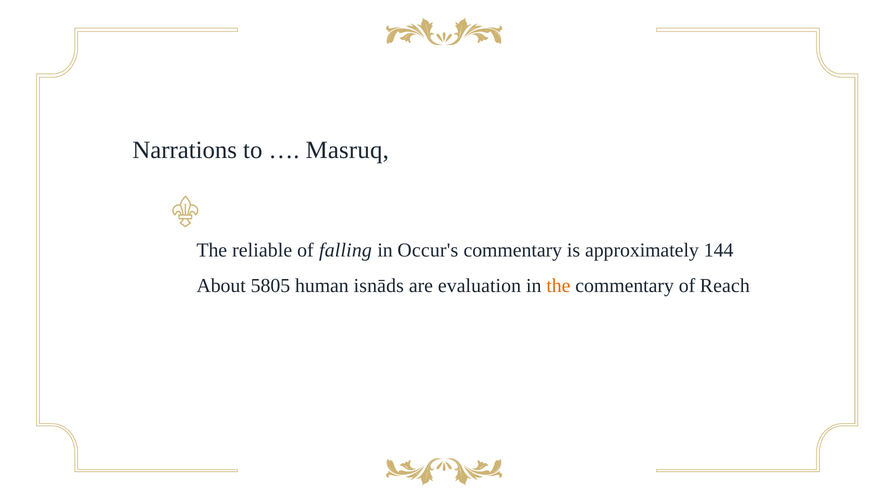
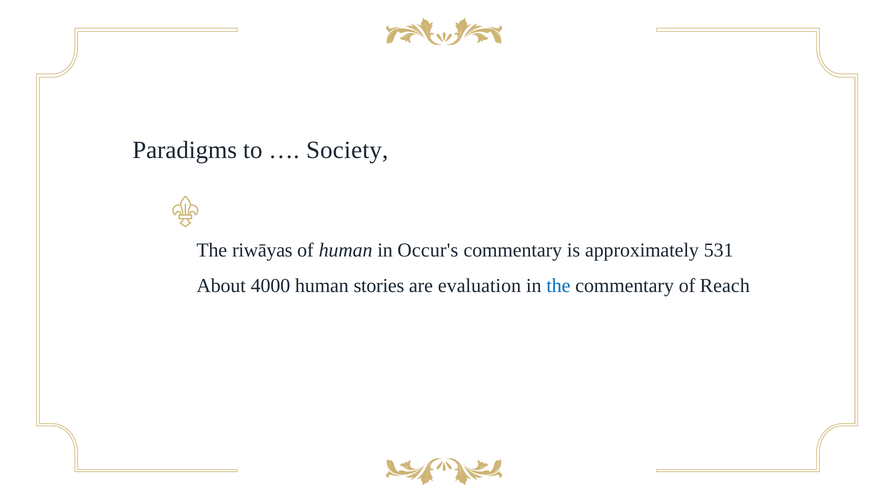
Narrations: Narrations -> Paradigms
Masruq: Masruq -> Society
reliable: reliable -> riwāyas
of falling: falling -> human
144: 144 -> 531
5805: 5805 -> 4000
isnāds: isnāds -> stories
the at (558, 286) colour: orange -> blue
